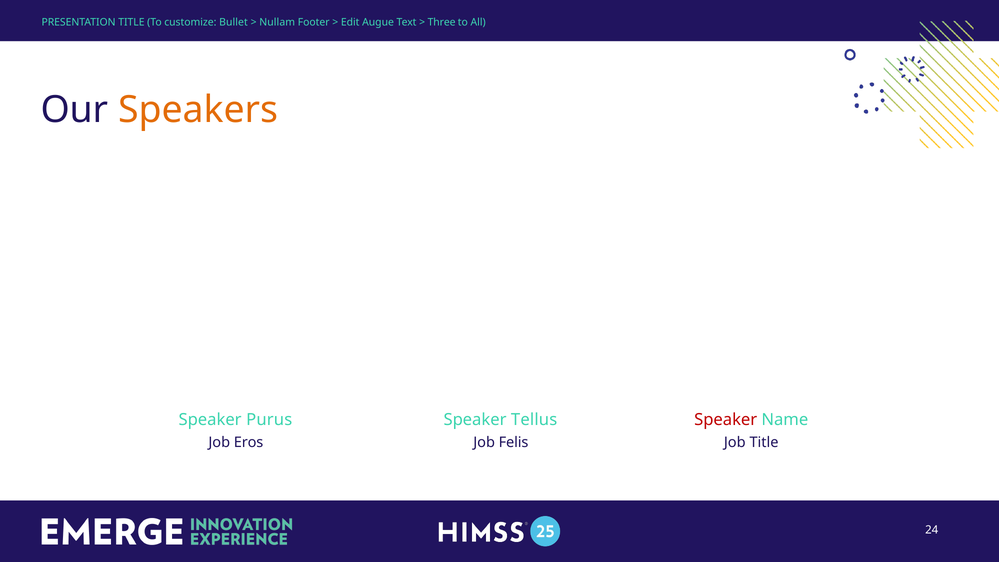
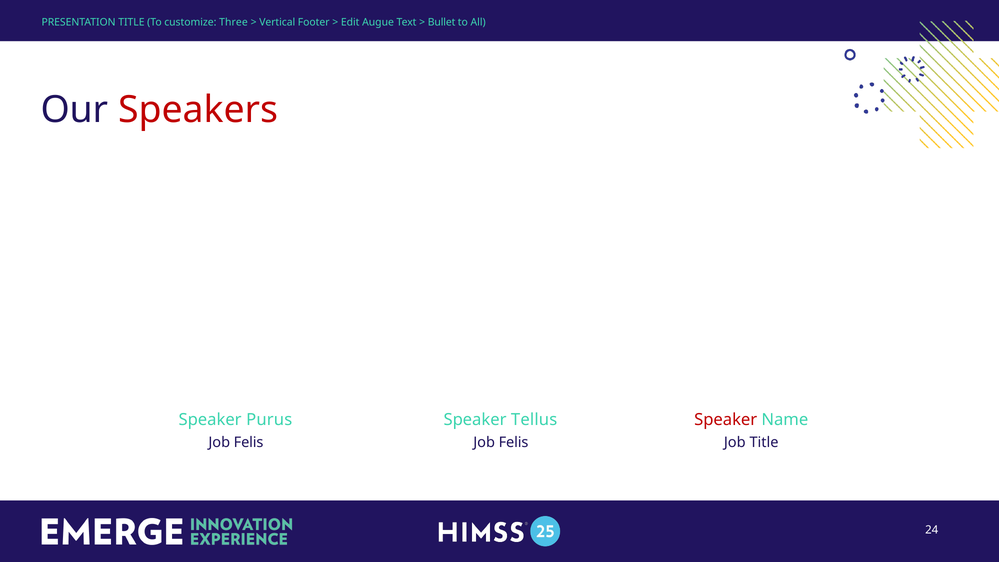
Bullet: Bullet -> Three
Nullam: Nullam -> Vertical
Three: Three -> Bullet
Speakers colour: orange -> red
Eros at (249, 442): Eros -> Felis
